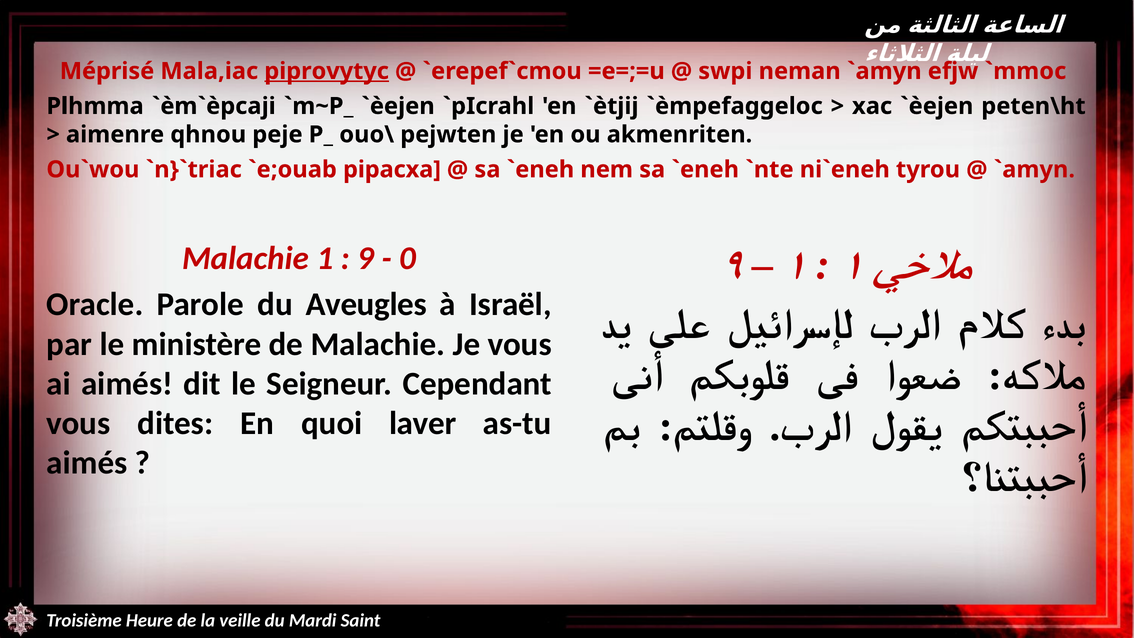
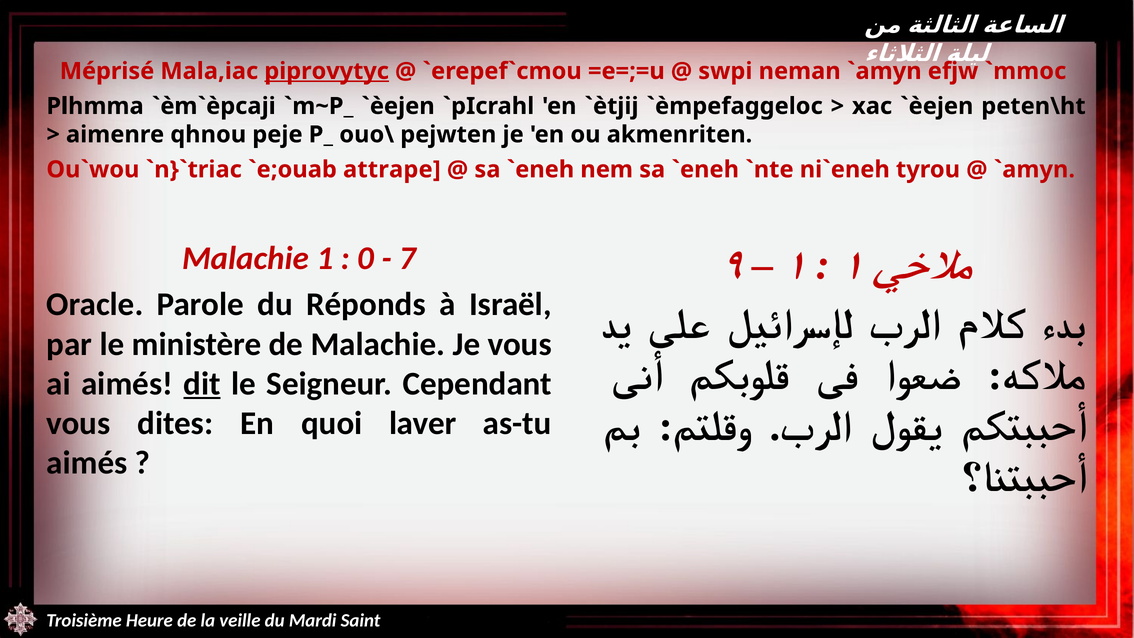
pipacxa: pipacxa -> attrape
9: 9 -> 0
0: 0 -> 7
Aveugles: Aveugles -> Réponds
dit underline: none -> present
